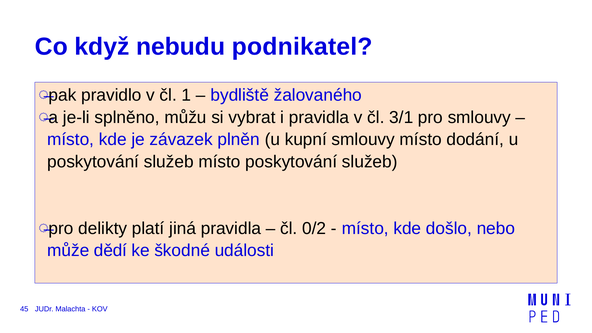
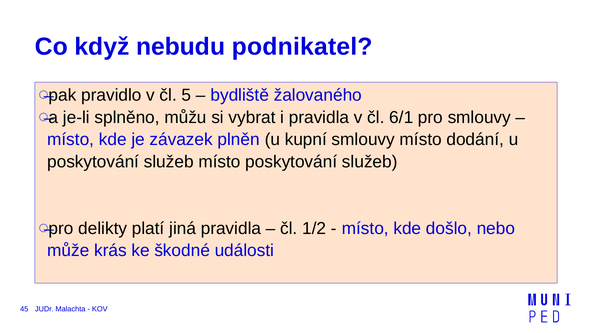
1: 1 -> 5
3/1: 3/1 -> 6/1
0/2: 0/2 -> 1/2
dědí: dědí -> krás
